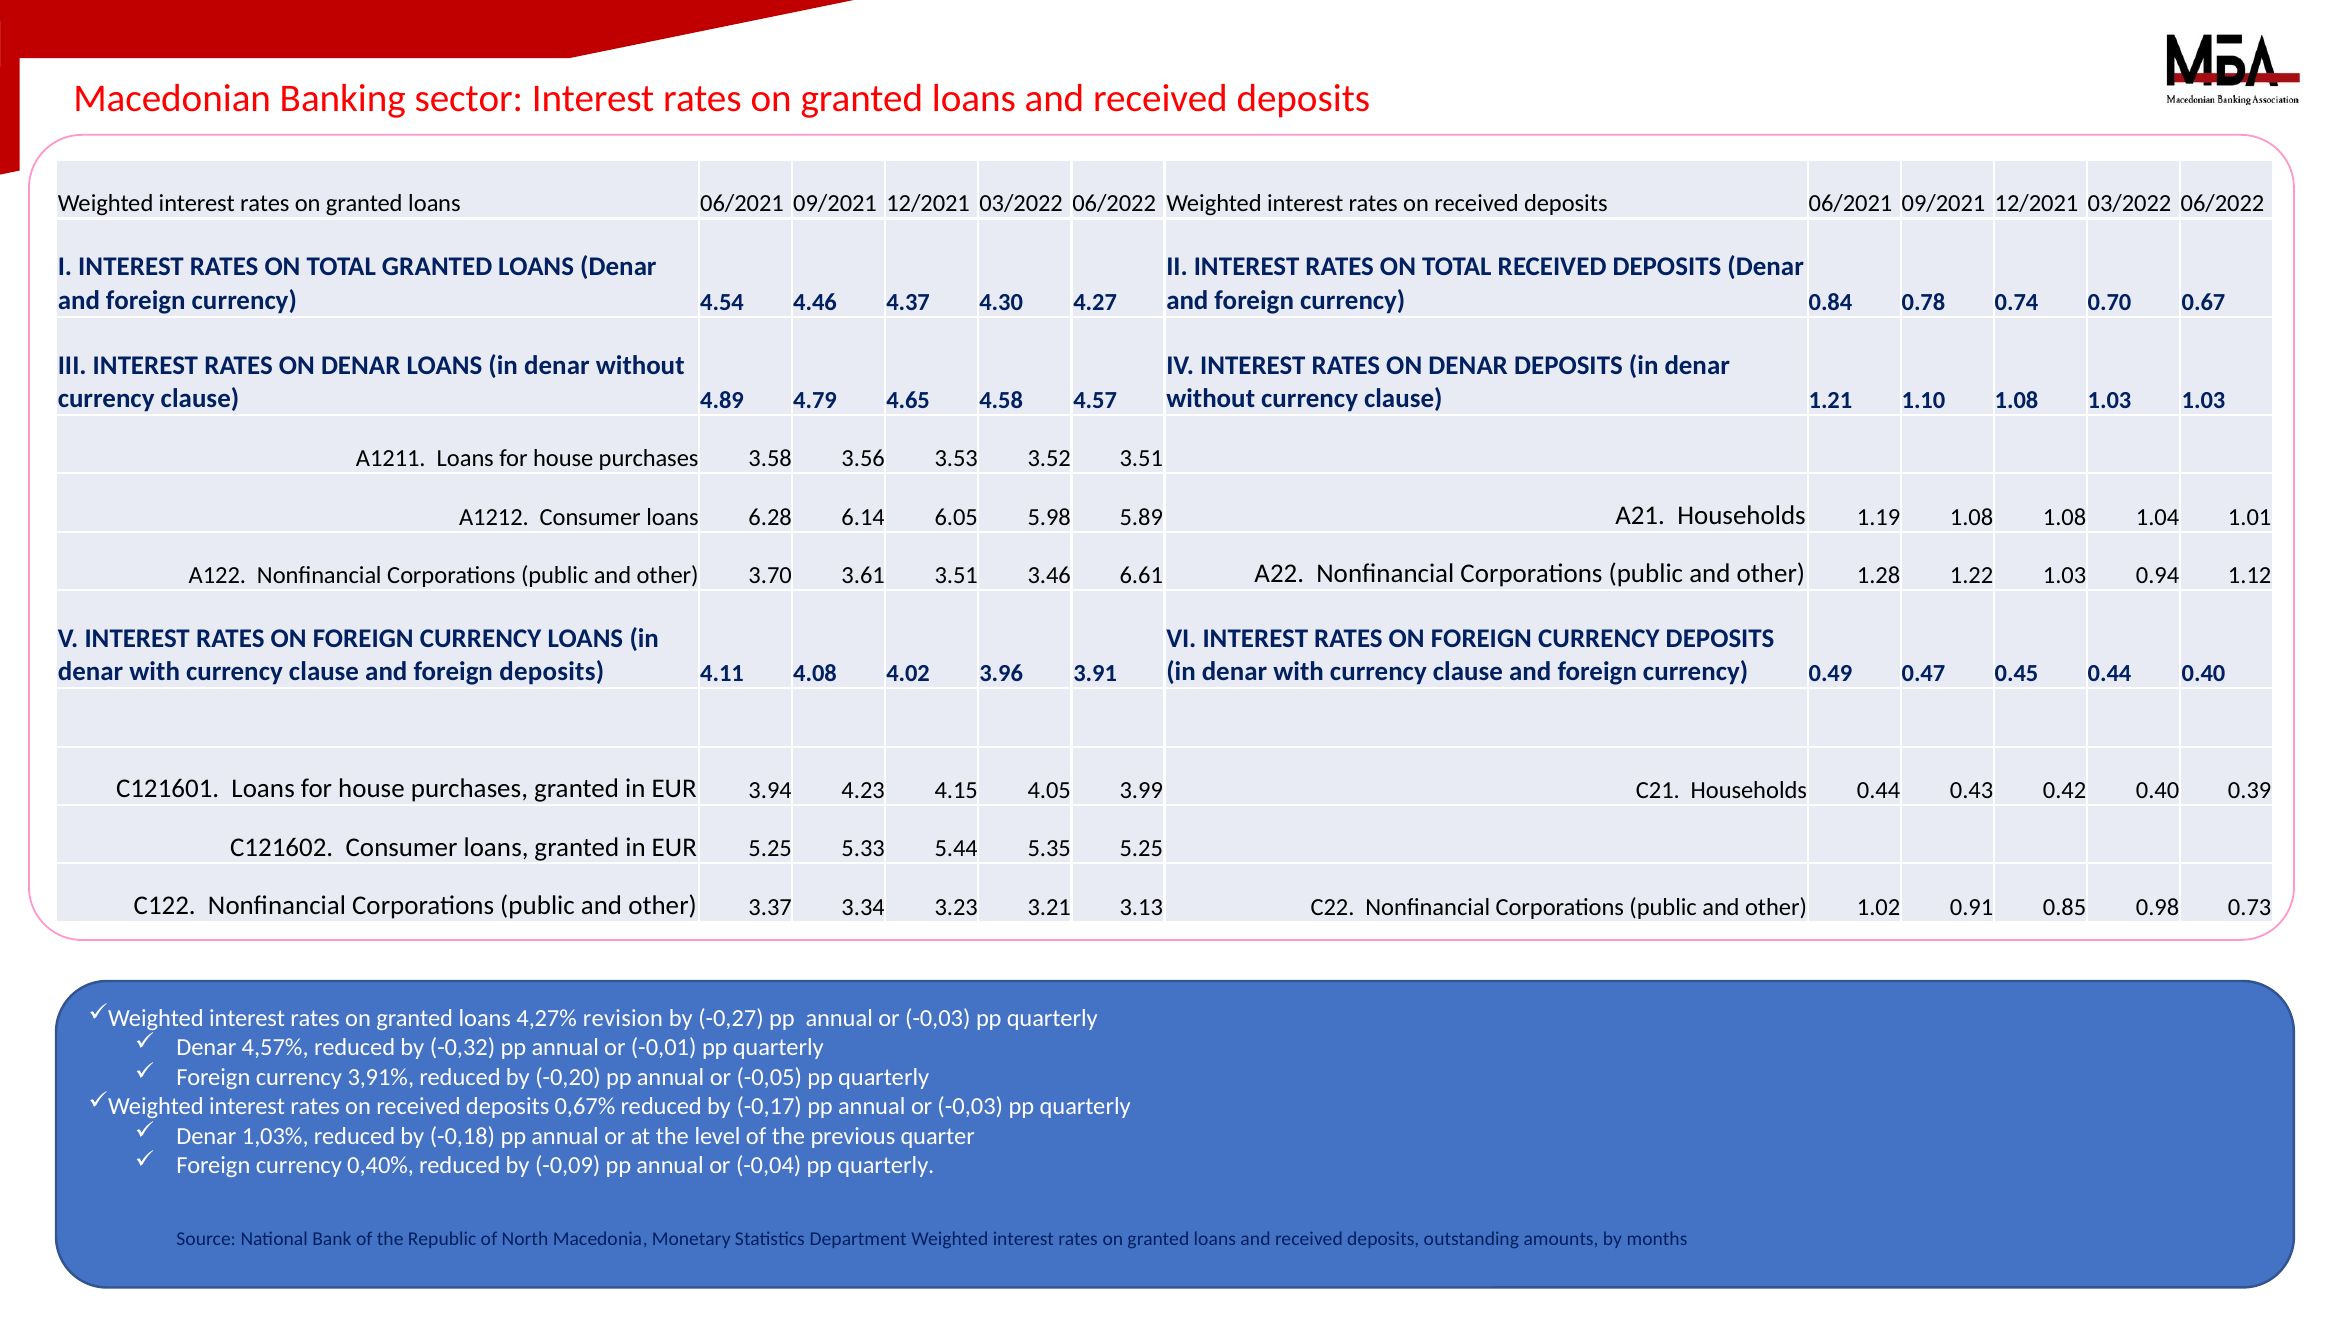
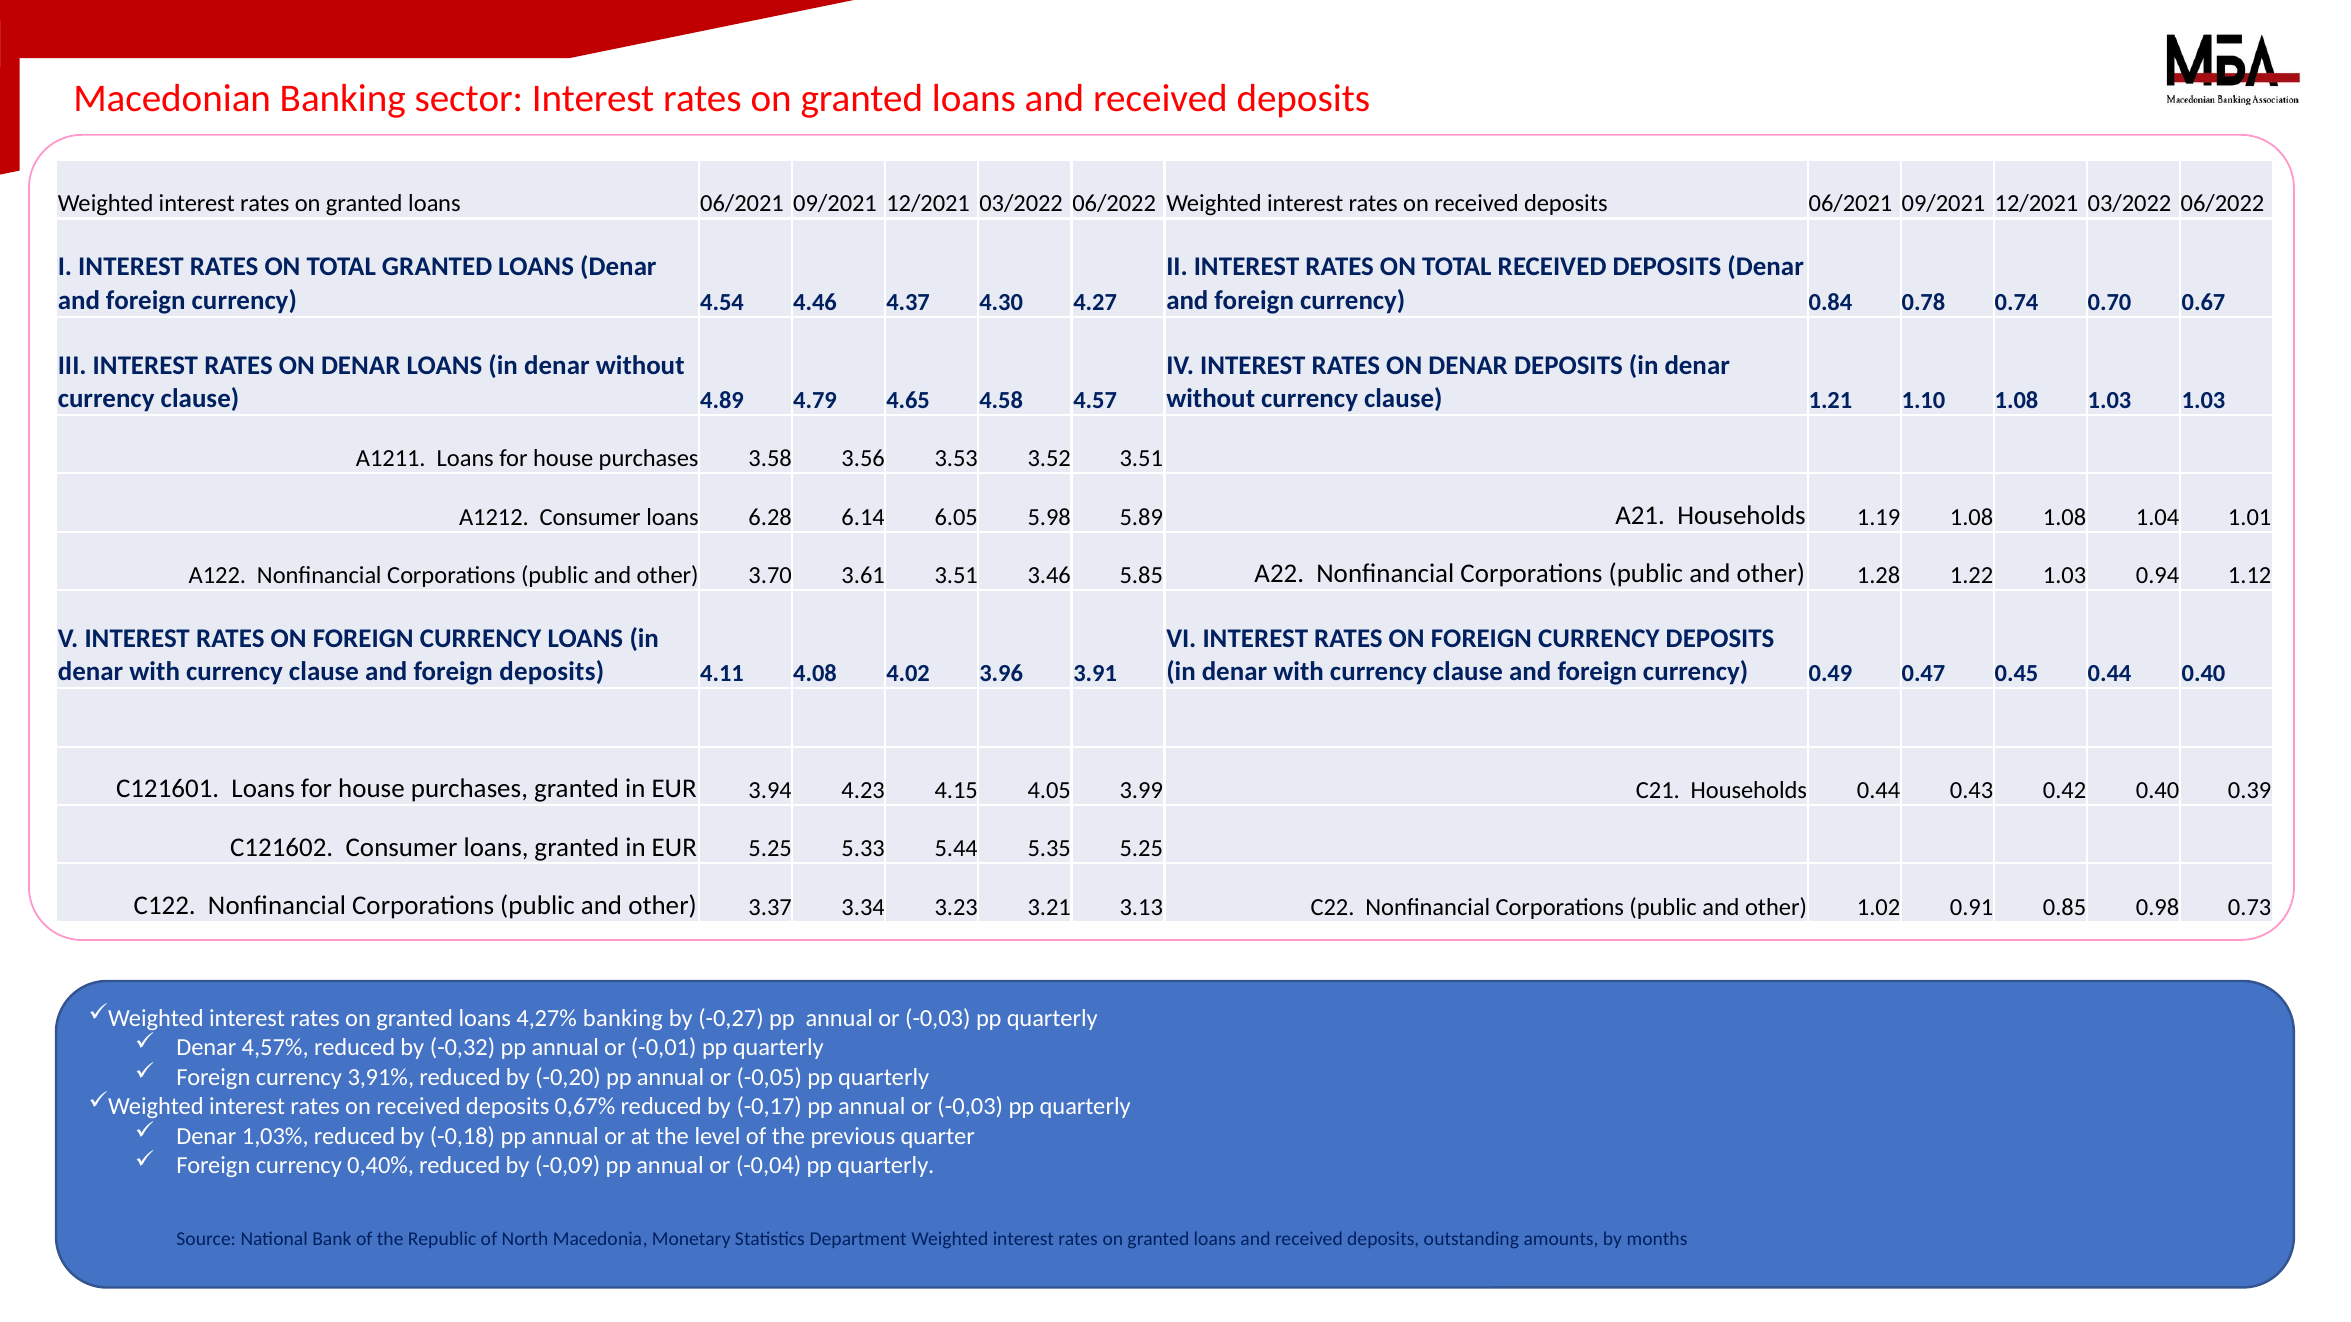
6.61: 6.61 -> 5.85
4,27% revision: revision -> banking
